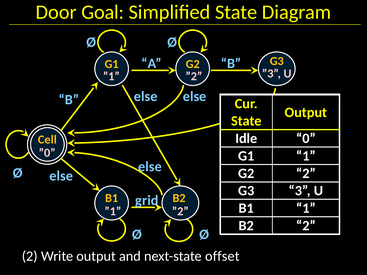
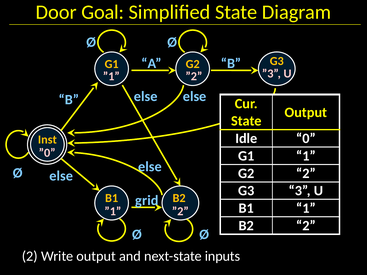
Cell: Cell -> Inst
offset: offset -> inputs
